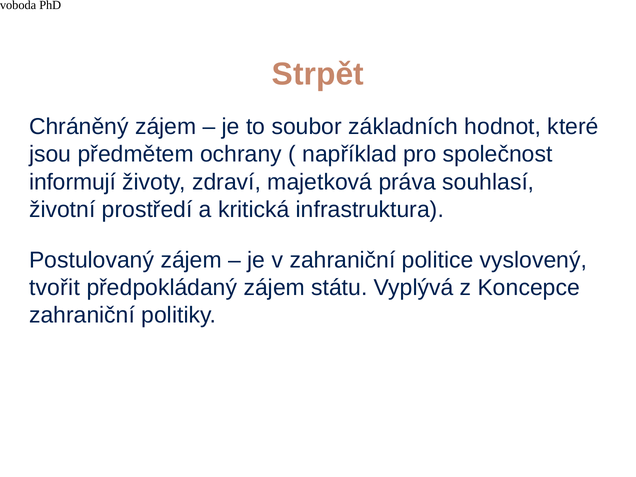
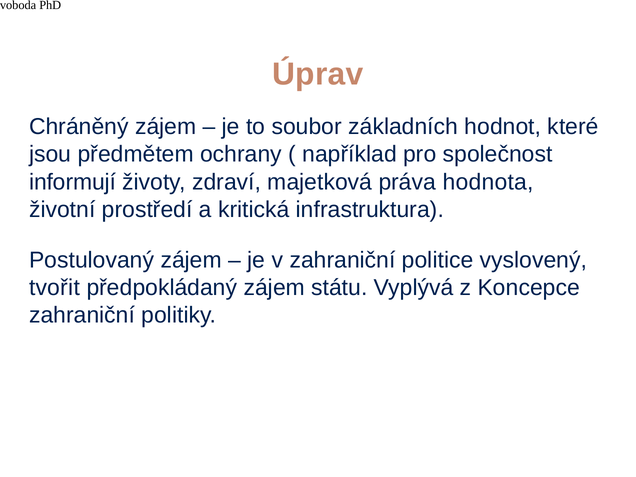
Strpět: Strpět -> Úprav
souhlasí: souhlasí -> hodnota
